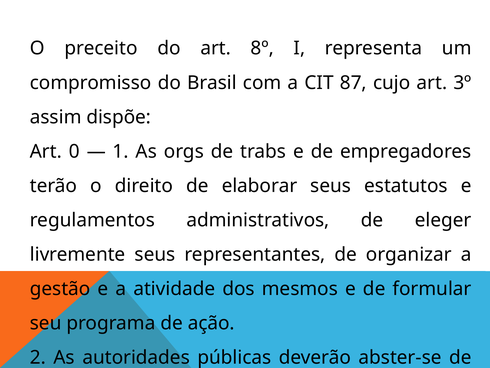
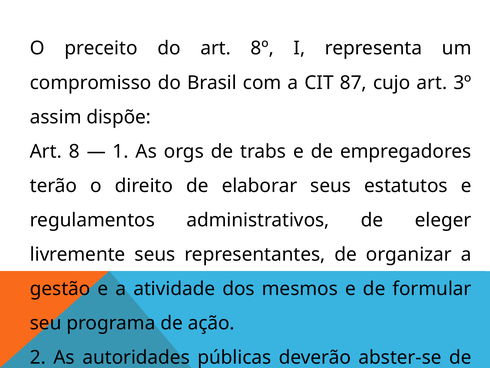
0: 0 -> 8
